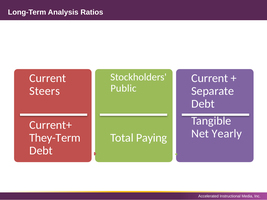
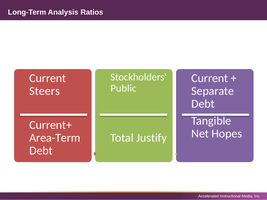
Yearly: Yearly -> Hopes
They-Term: They-Term -> Area-Term
Paying: Paying -> Justify
